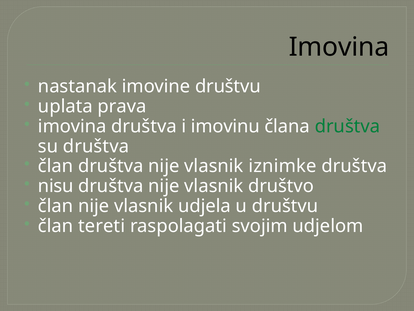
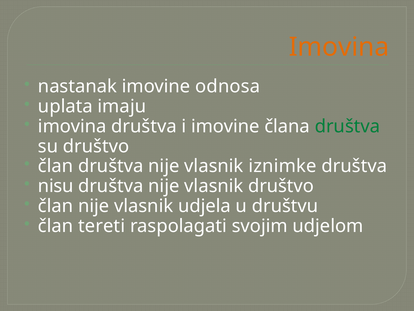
Imovina at (339, 47) colour: black -> orange
imovine društvu: društvu -> odnosa
prava: prava -> imaju
i imovinu: imovinu -> imovine
su društva: društva -> društvo
